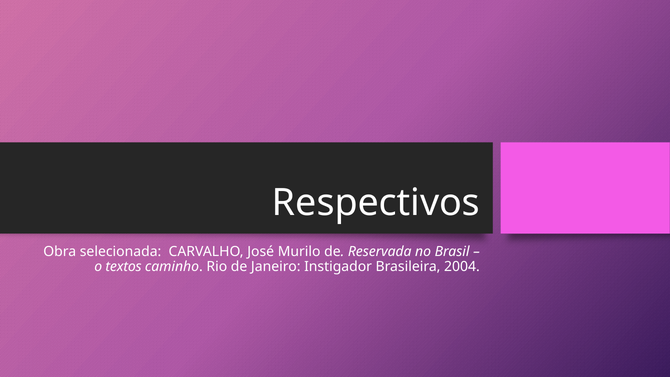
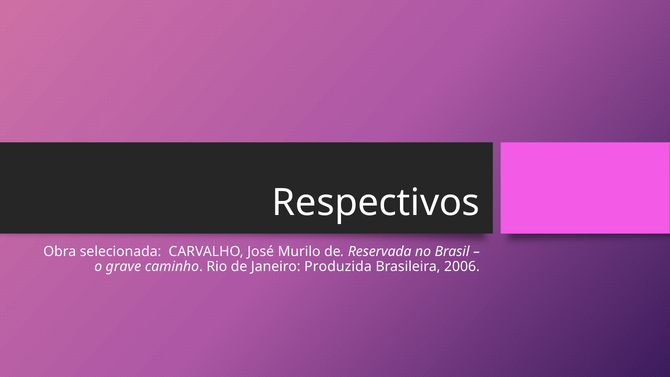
textos: textos -> grave
Instigador: Instigador -> Produzida
2004: 2004 -> 2006
